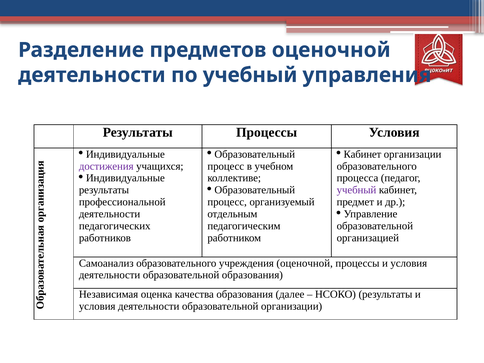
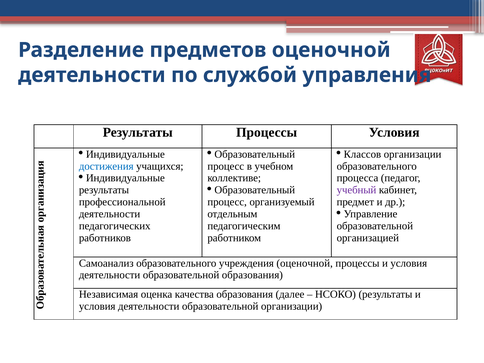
по учебный: учебный -> службой
Кабинет at (363, 154): Кабинет -> Классов
достижения colour: purple -> blue
